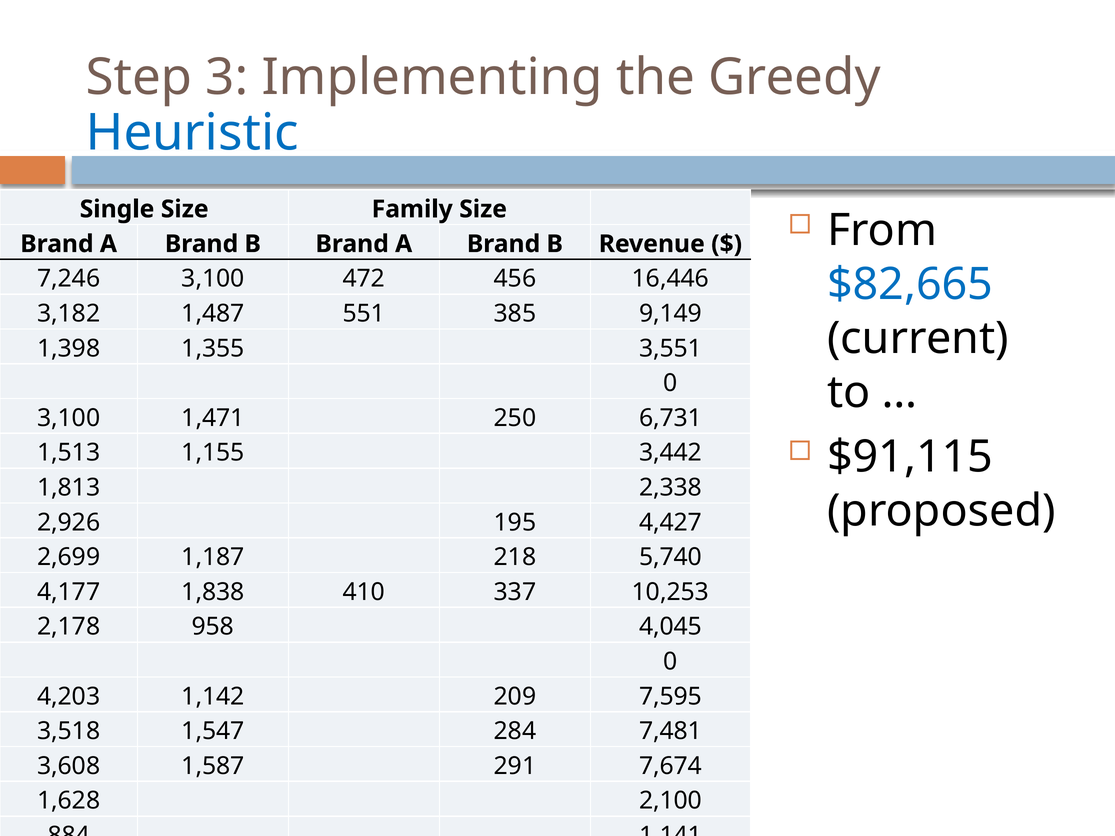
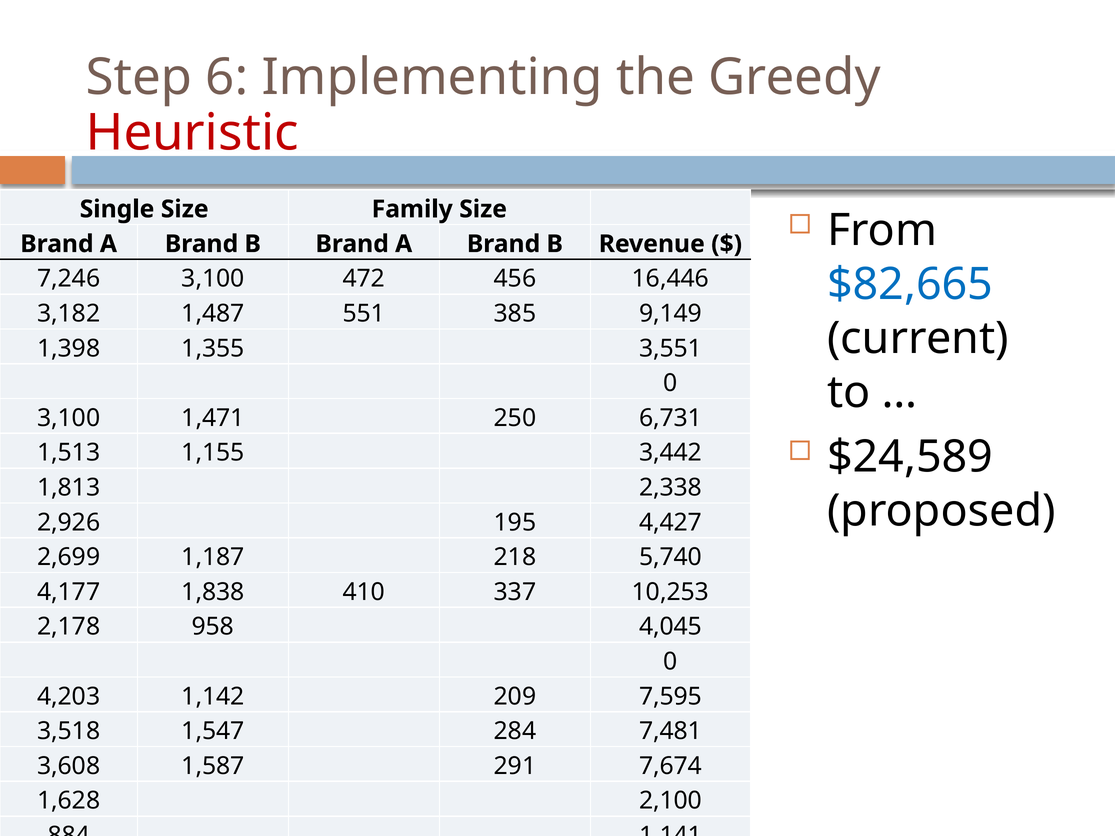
3: 3 -> 6
Heuristic colour: blue -> red
$91,115: $91,115 -> $24,589
